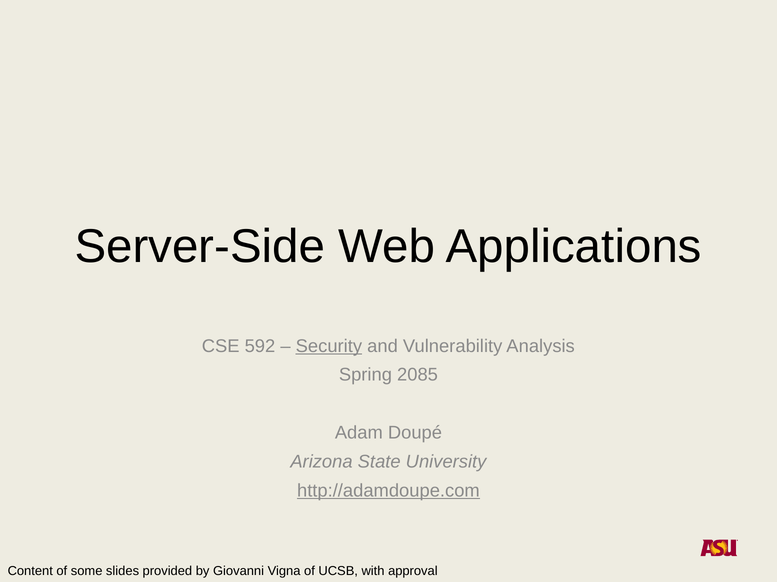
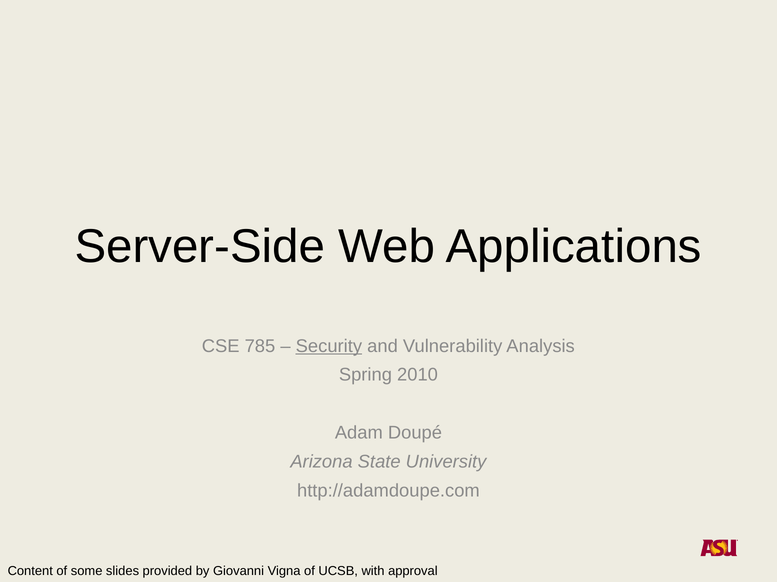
592: 592 -> 785
2085: 2085 -> 2010
http://adamdoupe.com underline: present -> none
